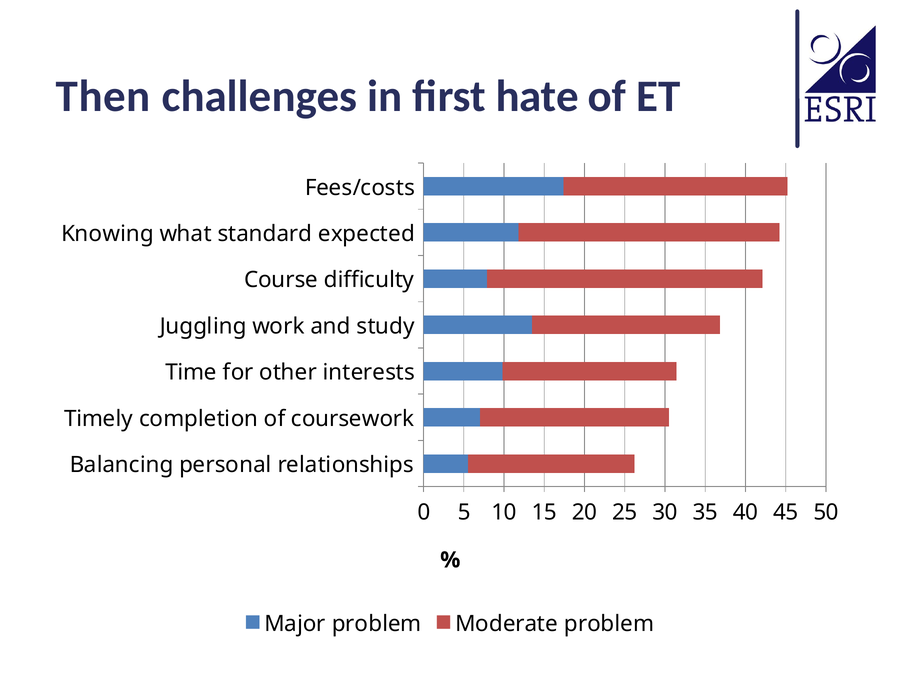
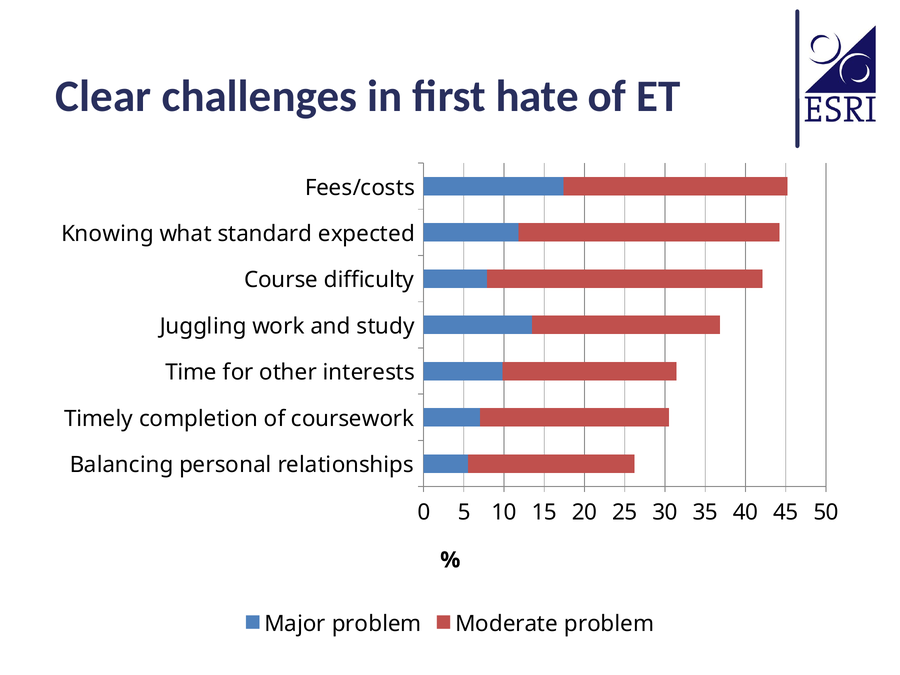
Then: Then -> Clear
